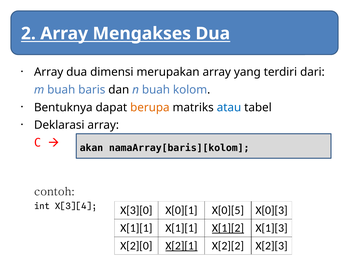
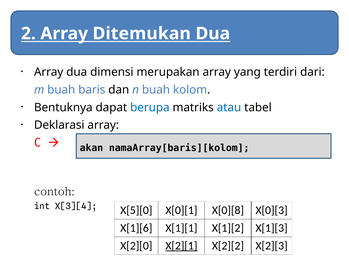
Mengakses: Mengakses -> Ditemukan
berupa colour: orange -> blue
X[3][0: X[3][0 -> X[5][0
X[0][5: X[0][5 -> X[0][8
X[1][1 at (136, 228): X[1][1 -> X[1][6
X[1][2 underline: present -> none
